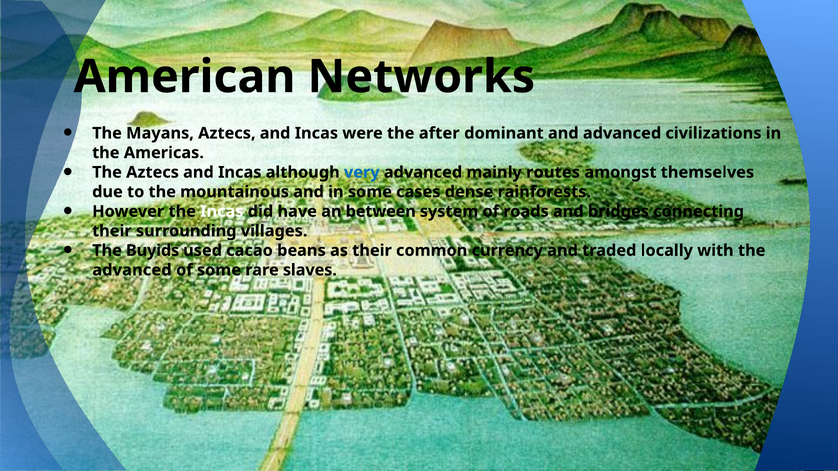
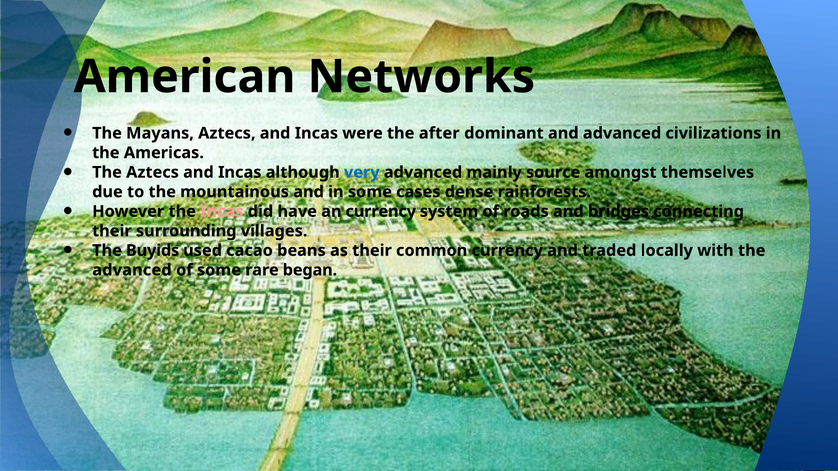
routes: routes -> source
Incas at (222, 212) colour: white -> pink
an between: between -> currency
slaves: slaves -> began
